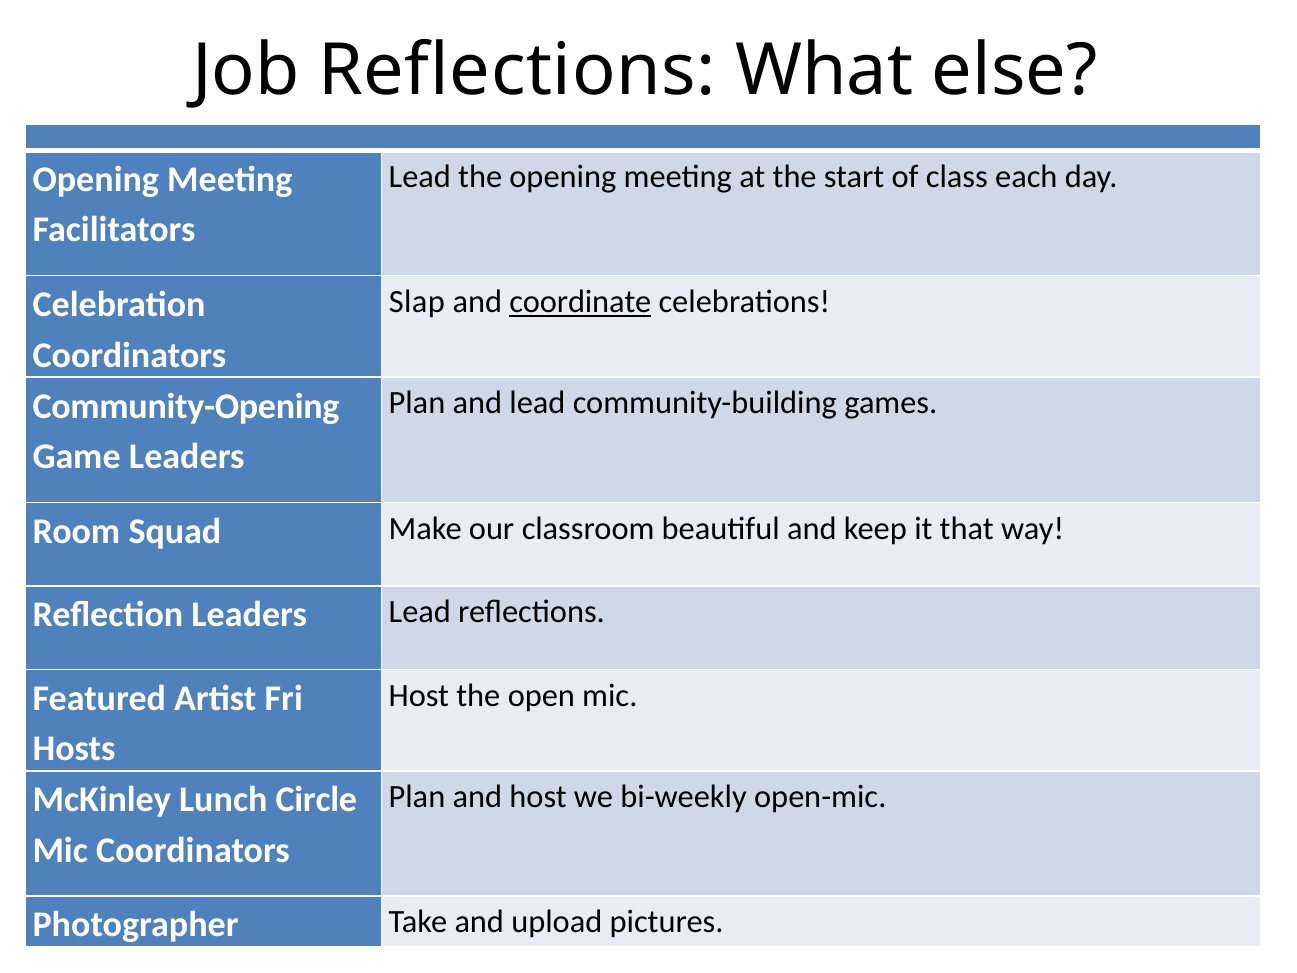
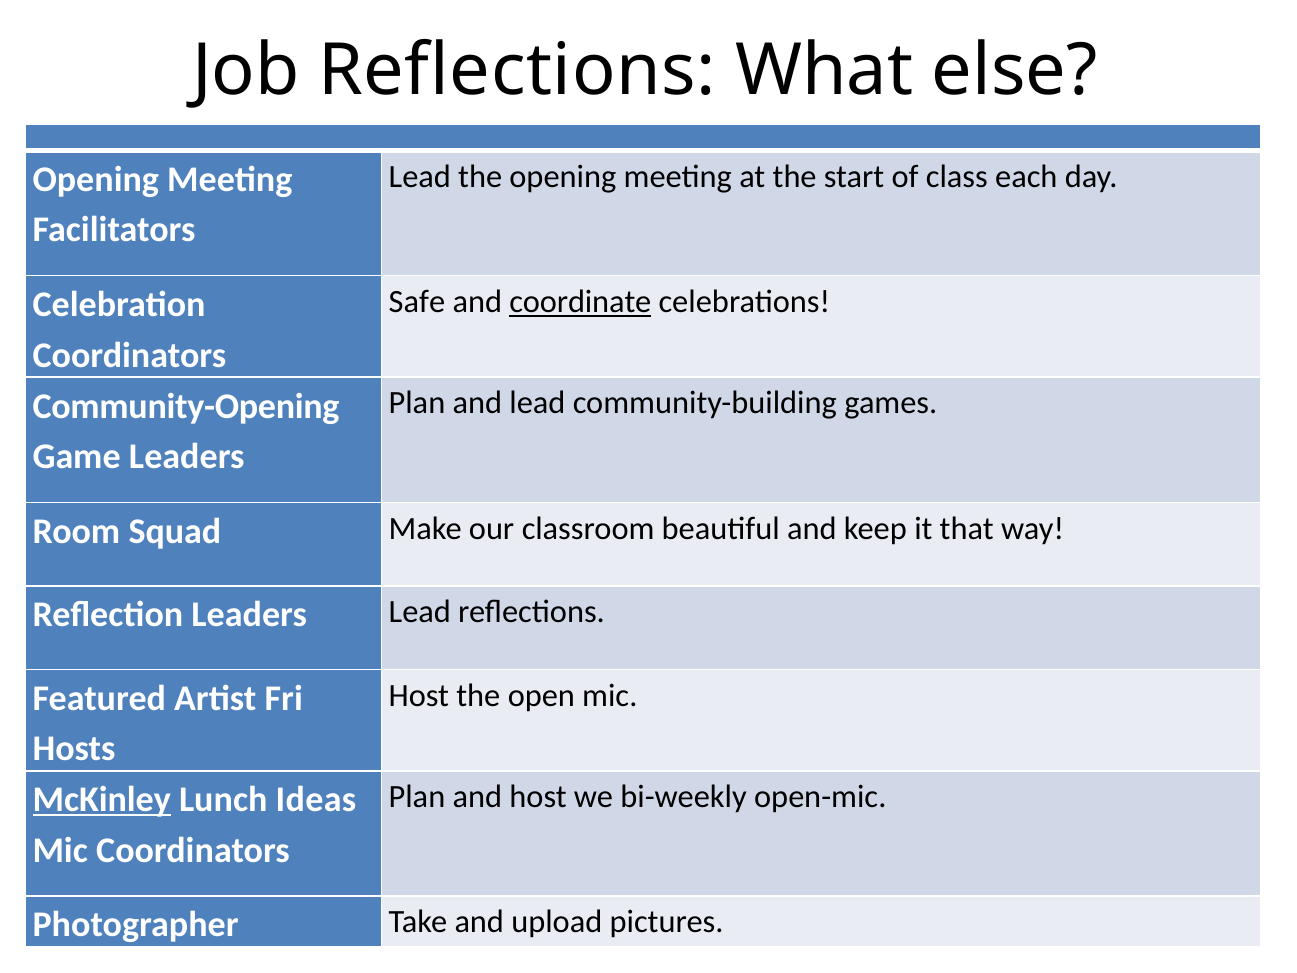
Slap: Slap -> Safe
McKinley underline: none -> present
Circle: Circle -> Ideas
